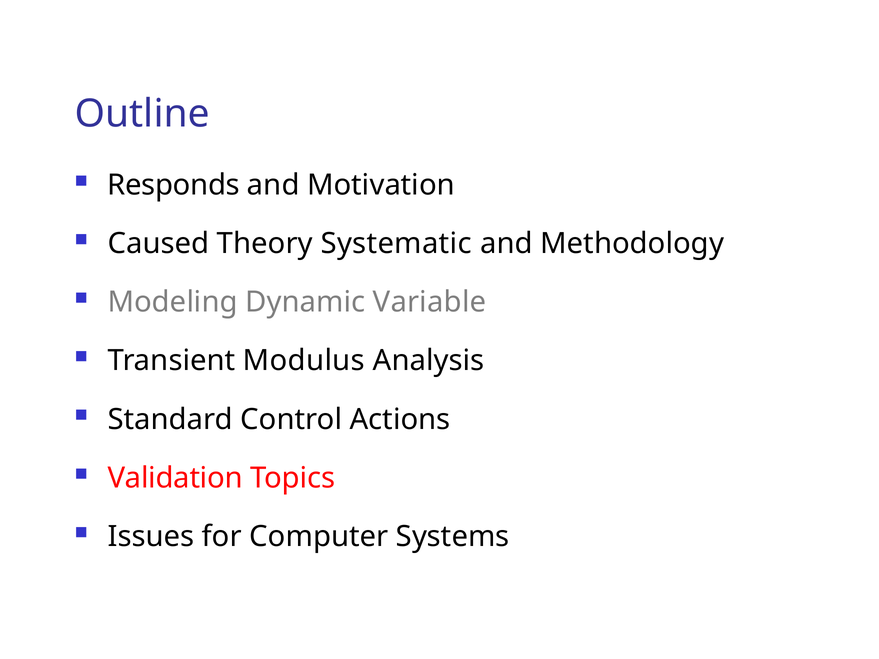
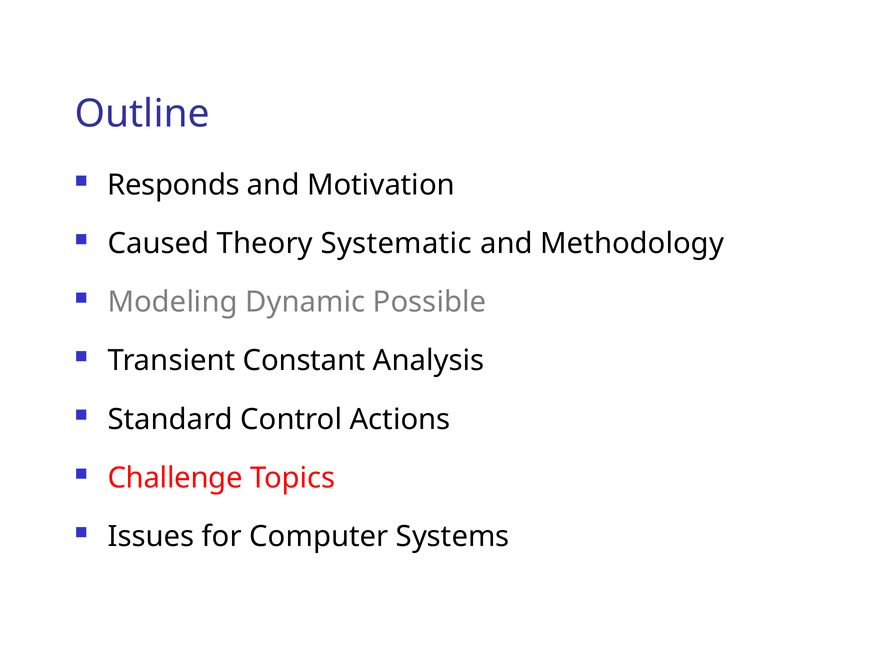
Variable: Variable -> Possible
Modulus: Modulus -> Constant
Validation: Validation -> Challenge
